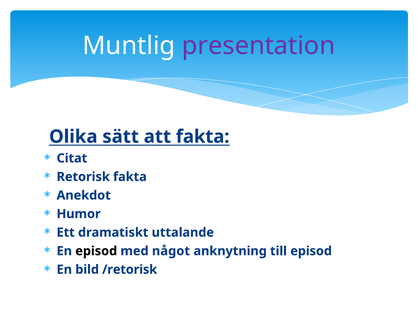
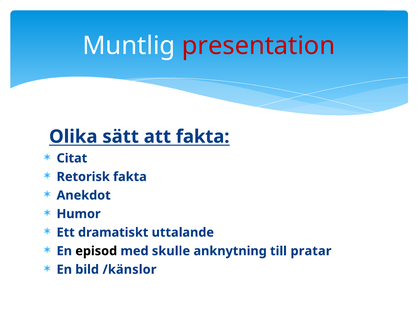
presentation colour: purple -> red
något: något -> skulle
till episod: episod -> pratar
/retorisk: /retorisk -> /känslor
